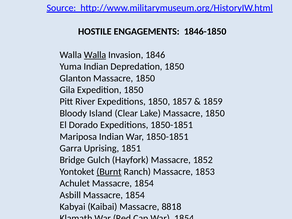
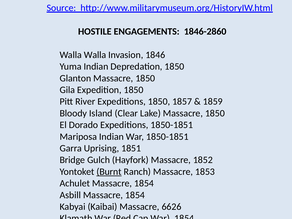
1846-1850: 1846-1850 -> 1846-2860
Walla at (95, 55) underline: present -> none
8818: 8818 -> 6626
